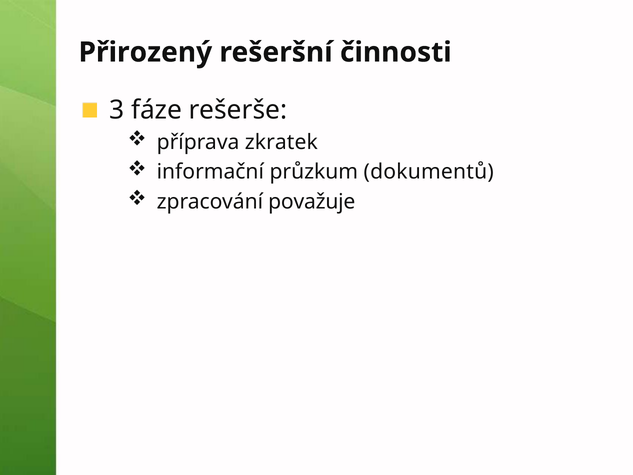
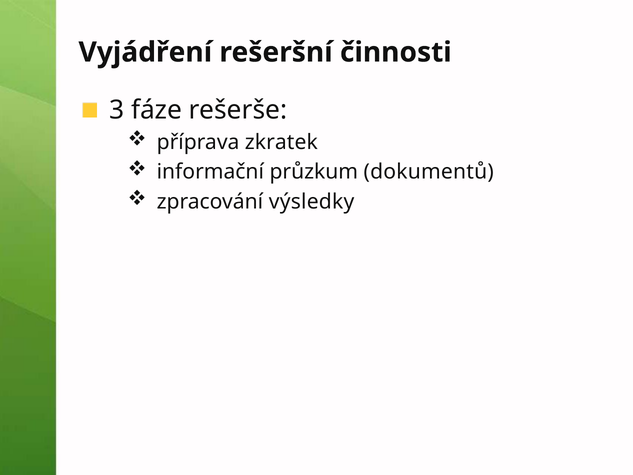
Přirozený: Přirozený -> Vyjádření
považuje: považuje -> výsledky
